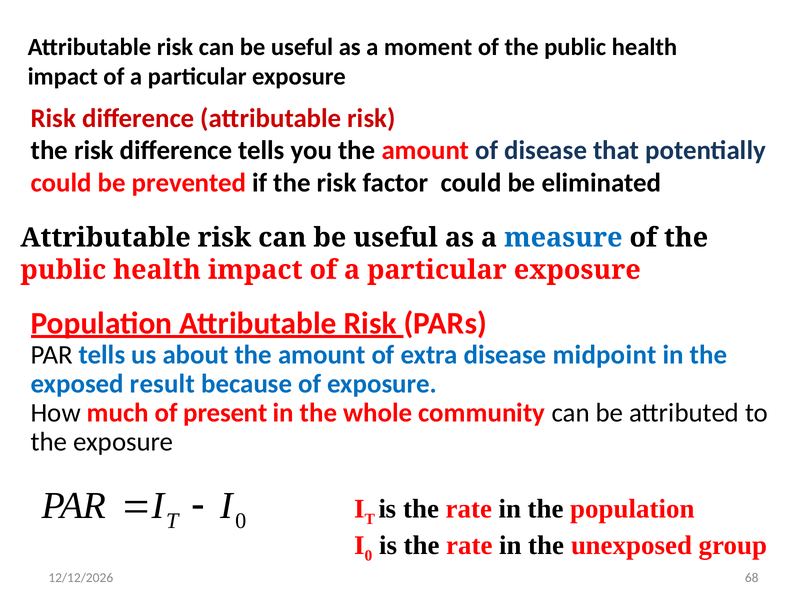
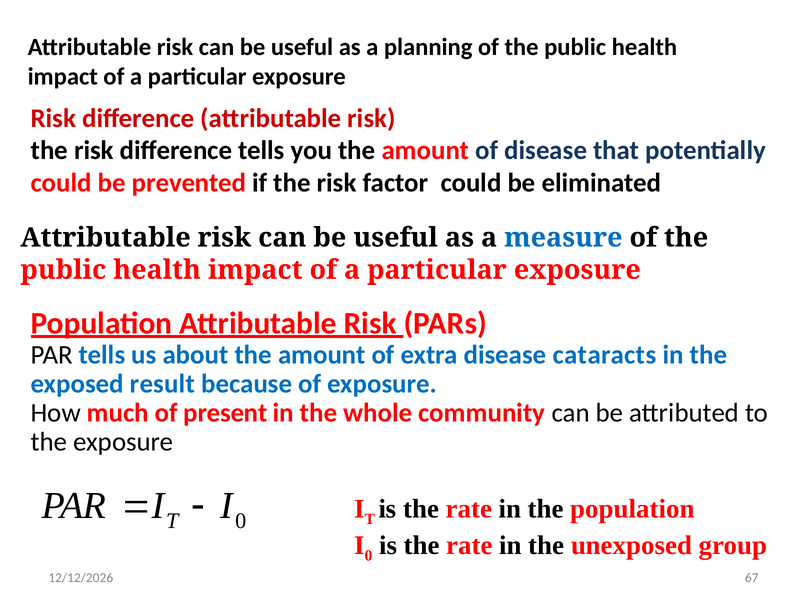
moment: moment -> planning
midpoint: midpoint -> cataracts
68: 68 -> 67
